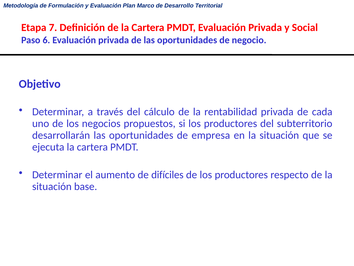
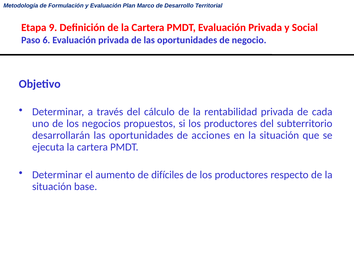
7: 7 -> 9
empresa: empresa -> acciones
